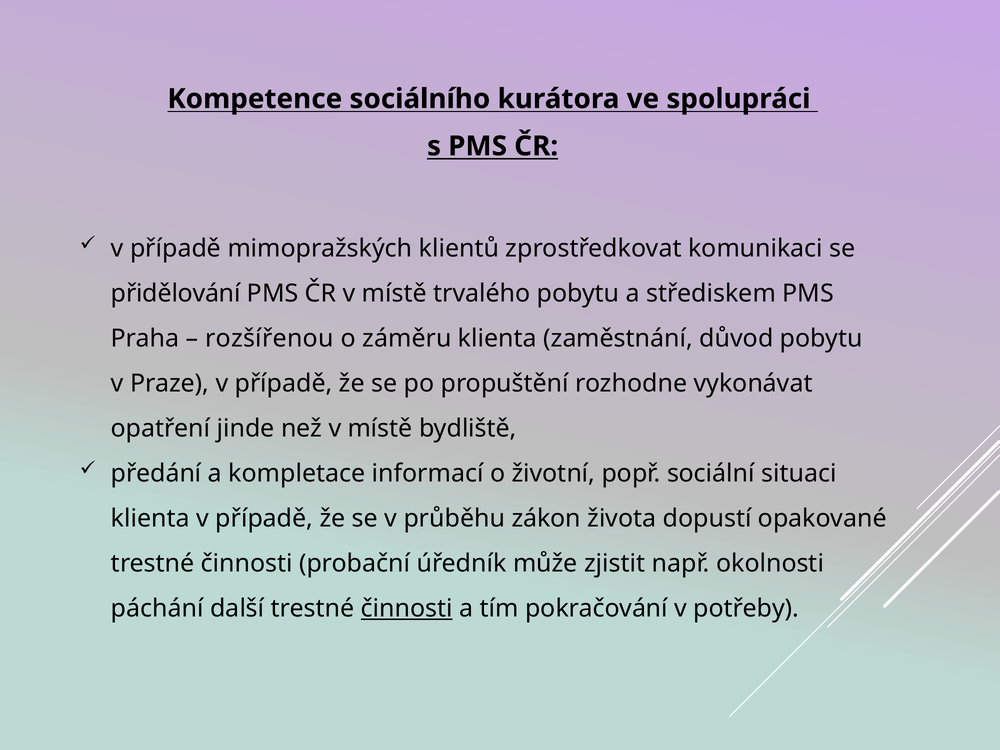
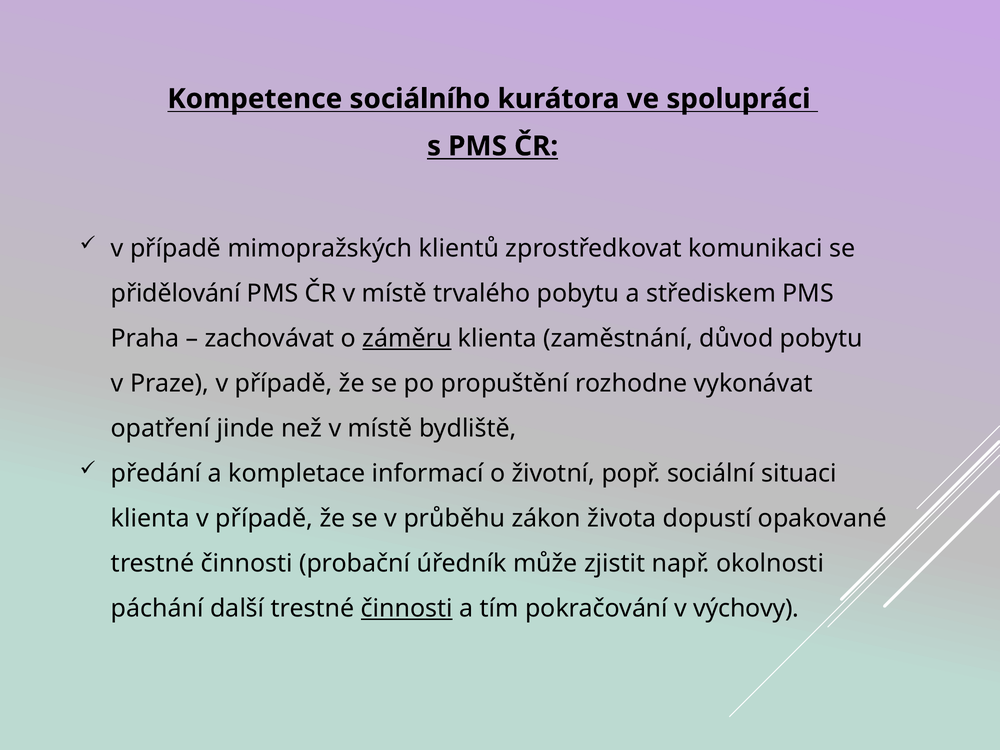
rozšířenou: rozšířenou -> zachovávat
záměru underline: none -> present
potřeby: potřeby -> výchovy
